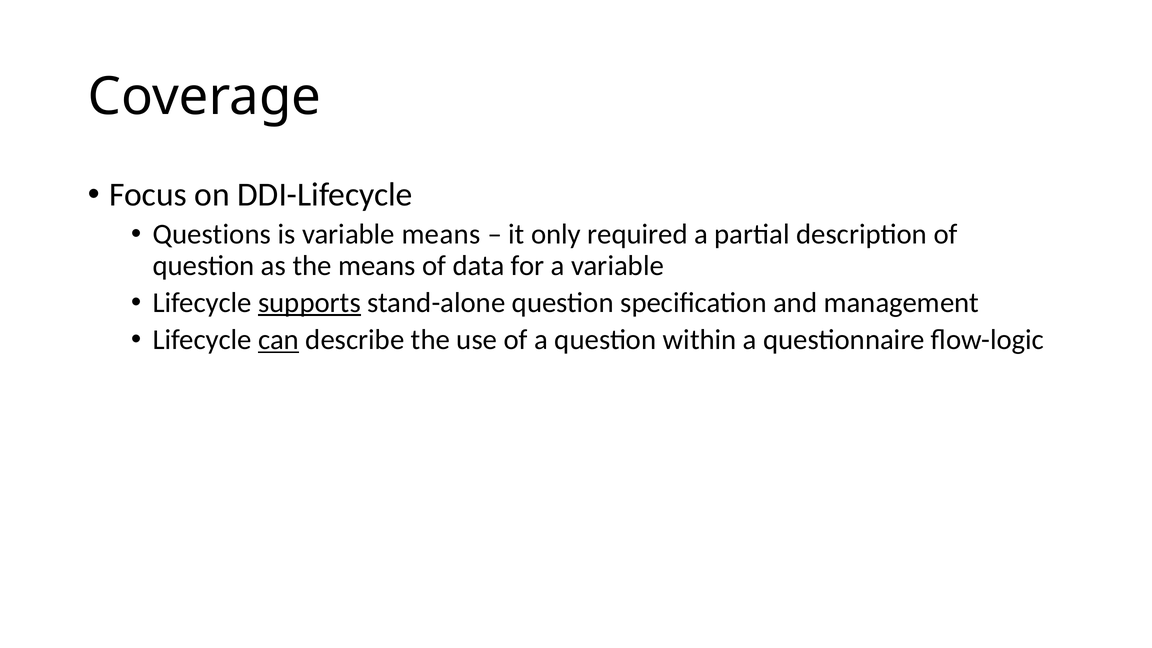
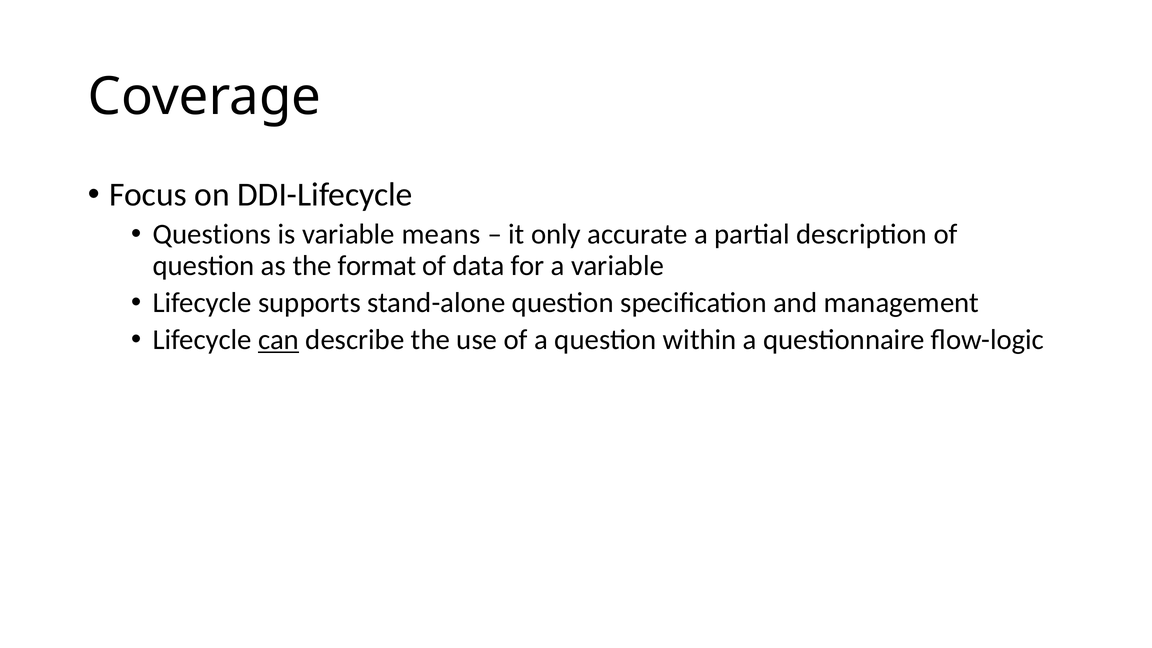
required: required -> accurate
the means: means -> format
supports underline: present -> none
